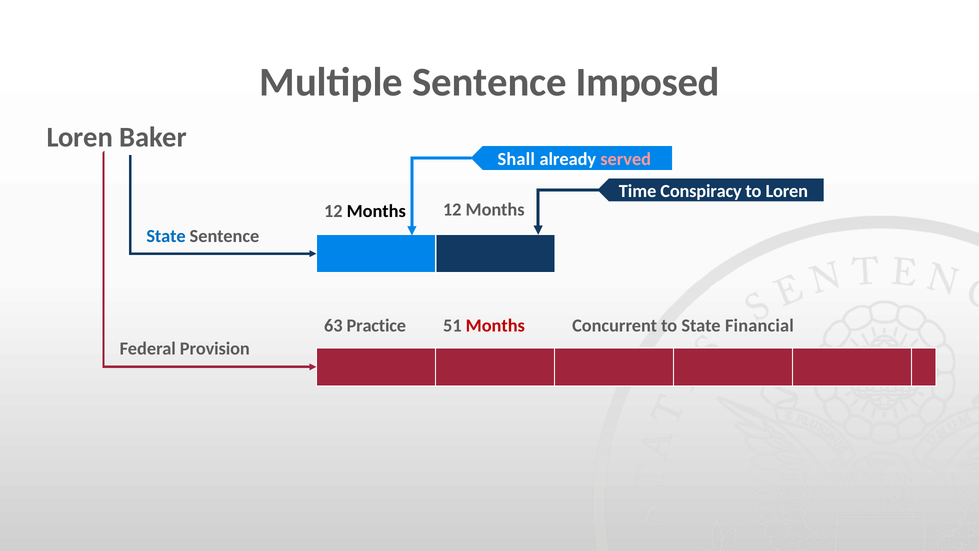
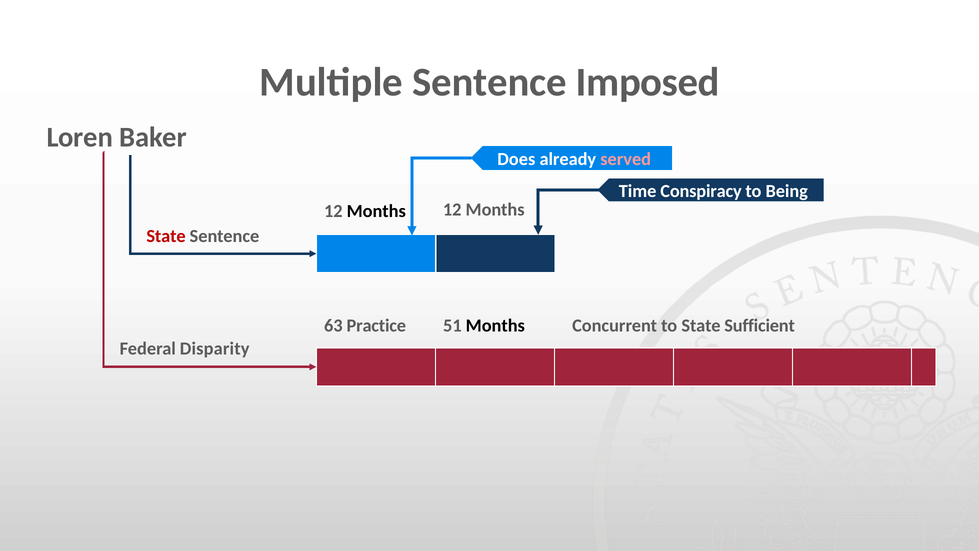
Shall: Shall -> Does
to Loren: Loren -> Being
State at (166, 236) colour: blue -> red
Financial: Financial -> Sufficient
Months at (495, 326) colour: red -> black
Provision: Provision -> Disparity
